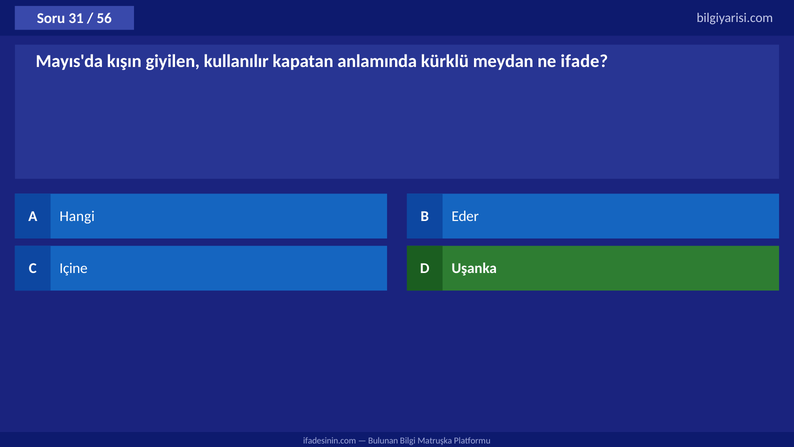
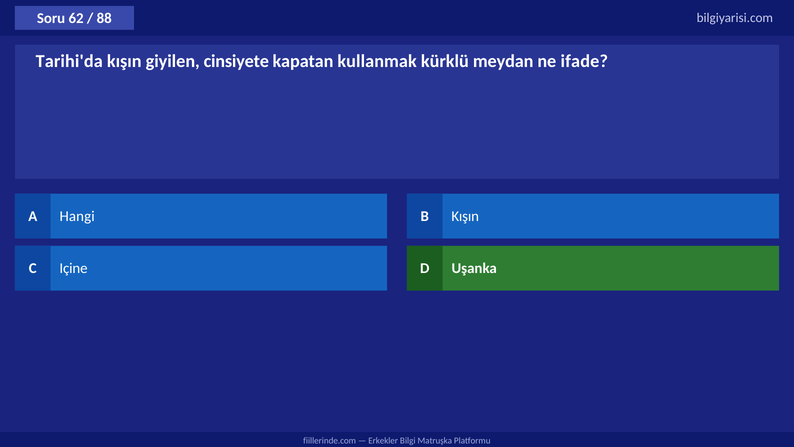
31: 31 -> 62
56: 56 -> 88
Mayıs'da: Mayıs'da -> Tarihi'da
kullanılır: kullanılır -> cinsiyete
anlamında: anlamında -> kullanmak
B Eder: Eder -> Kışın
ifadesinin.com: ifadesinin.com -> fiillerinde.com
Bulunan: Bulunan -> Erkekler
